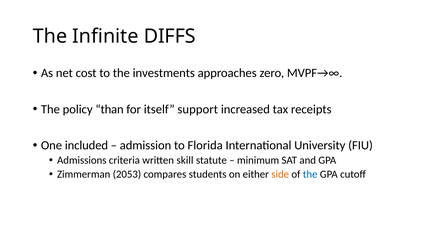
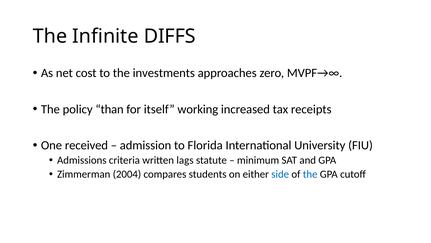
support: support -> working
included: included -> received
skill: skill -> lags
2053: 2053 -> 2004
side colour: orange -> blue
